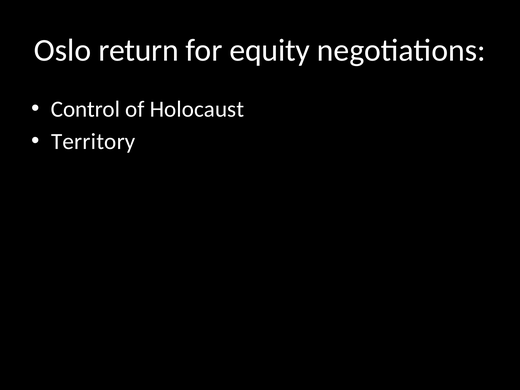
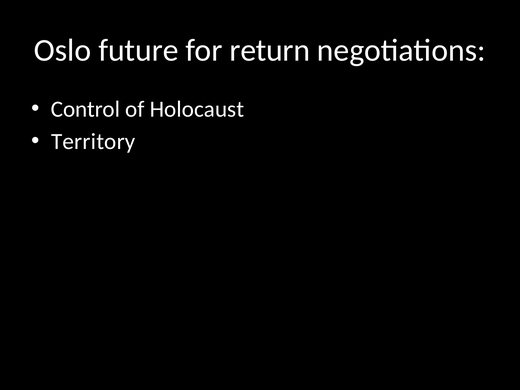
return: return -> future
equity: equity -> return
